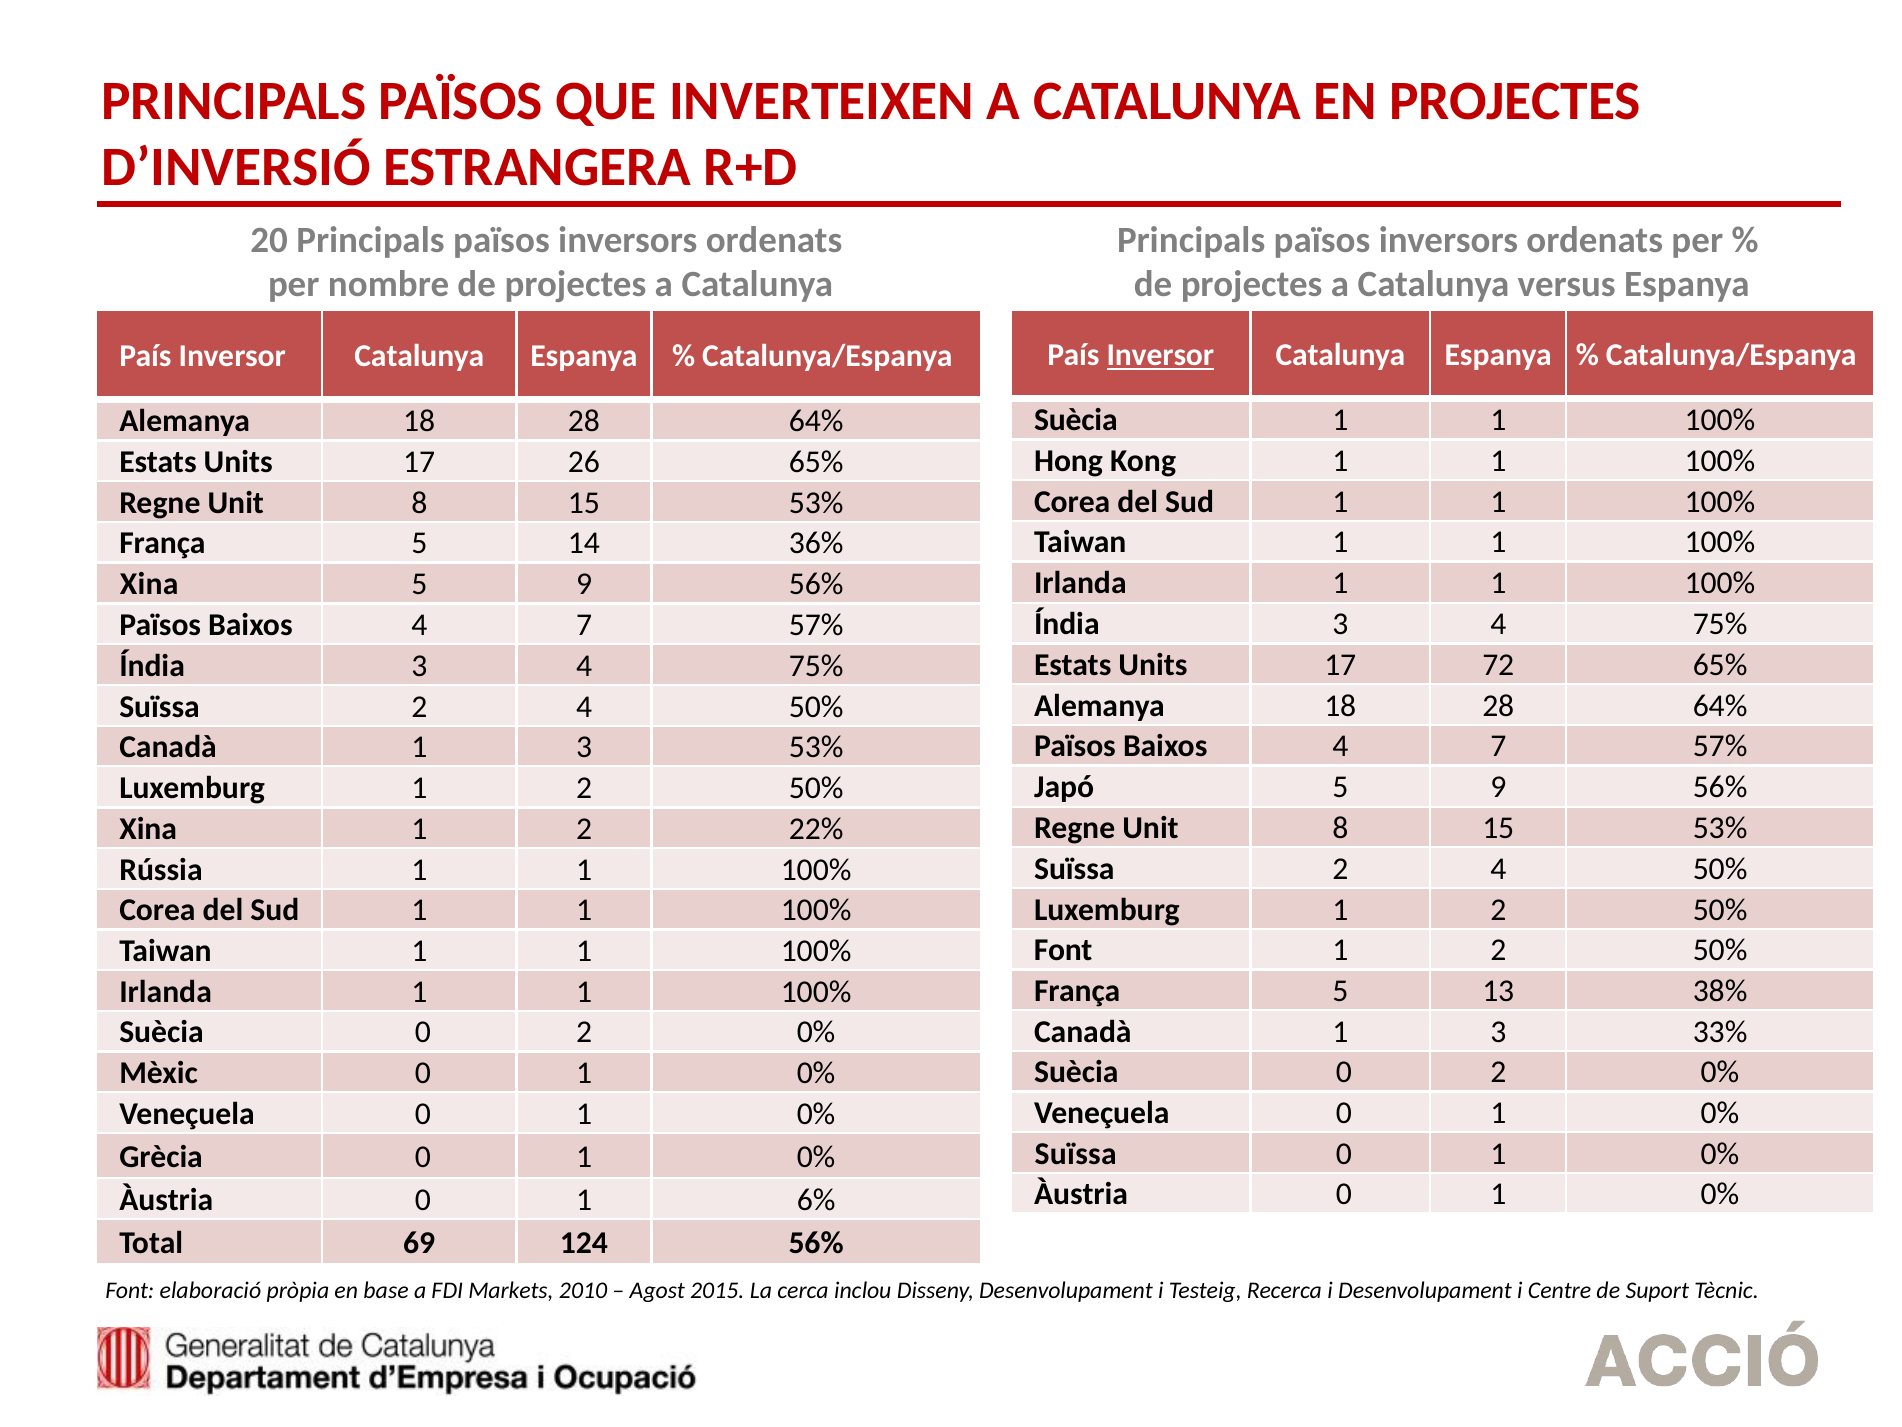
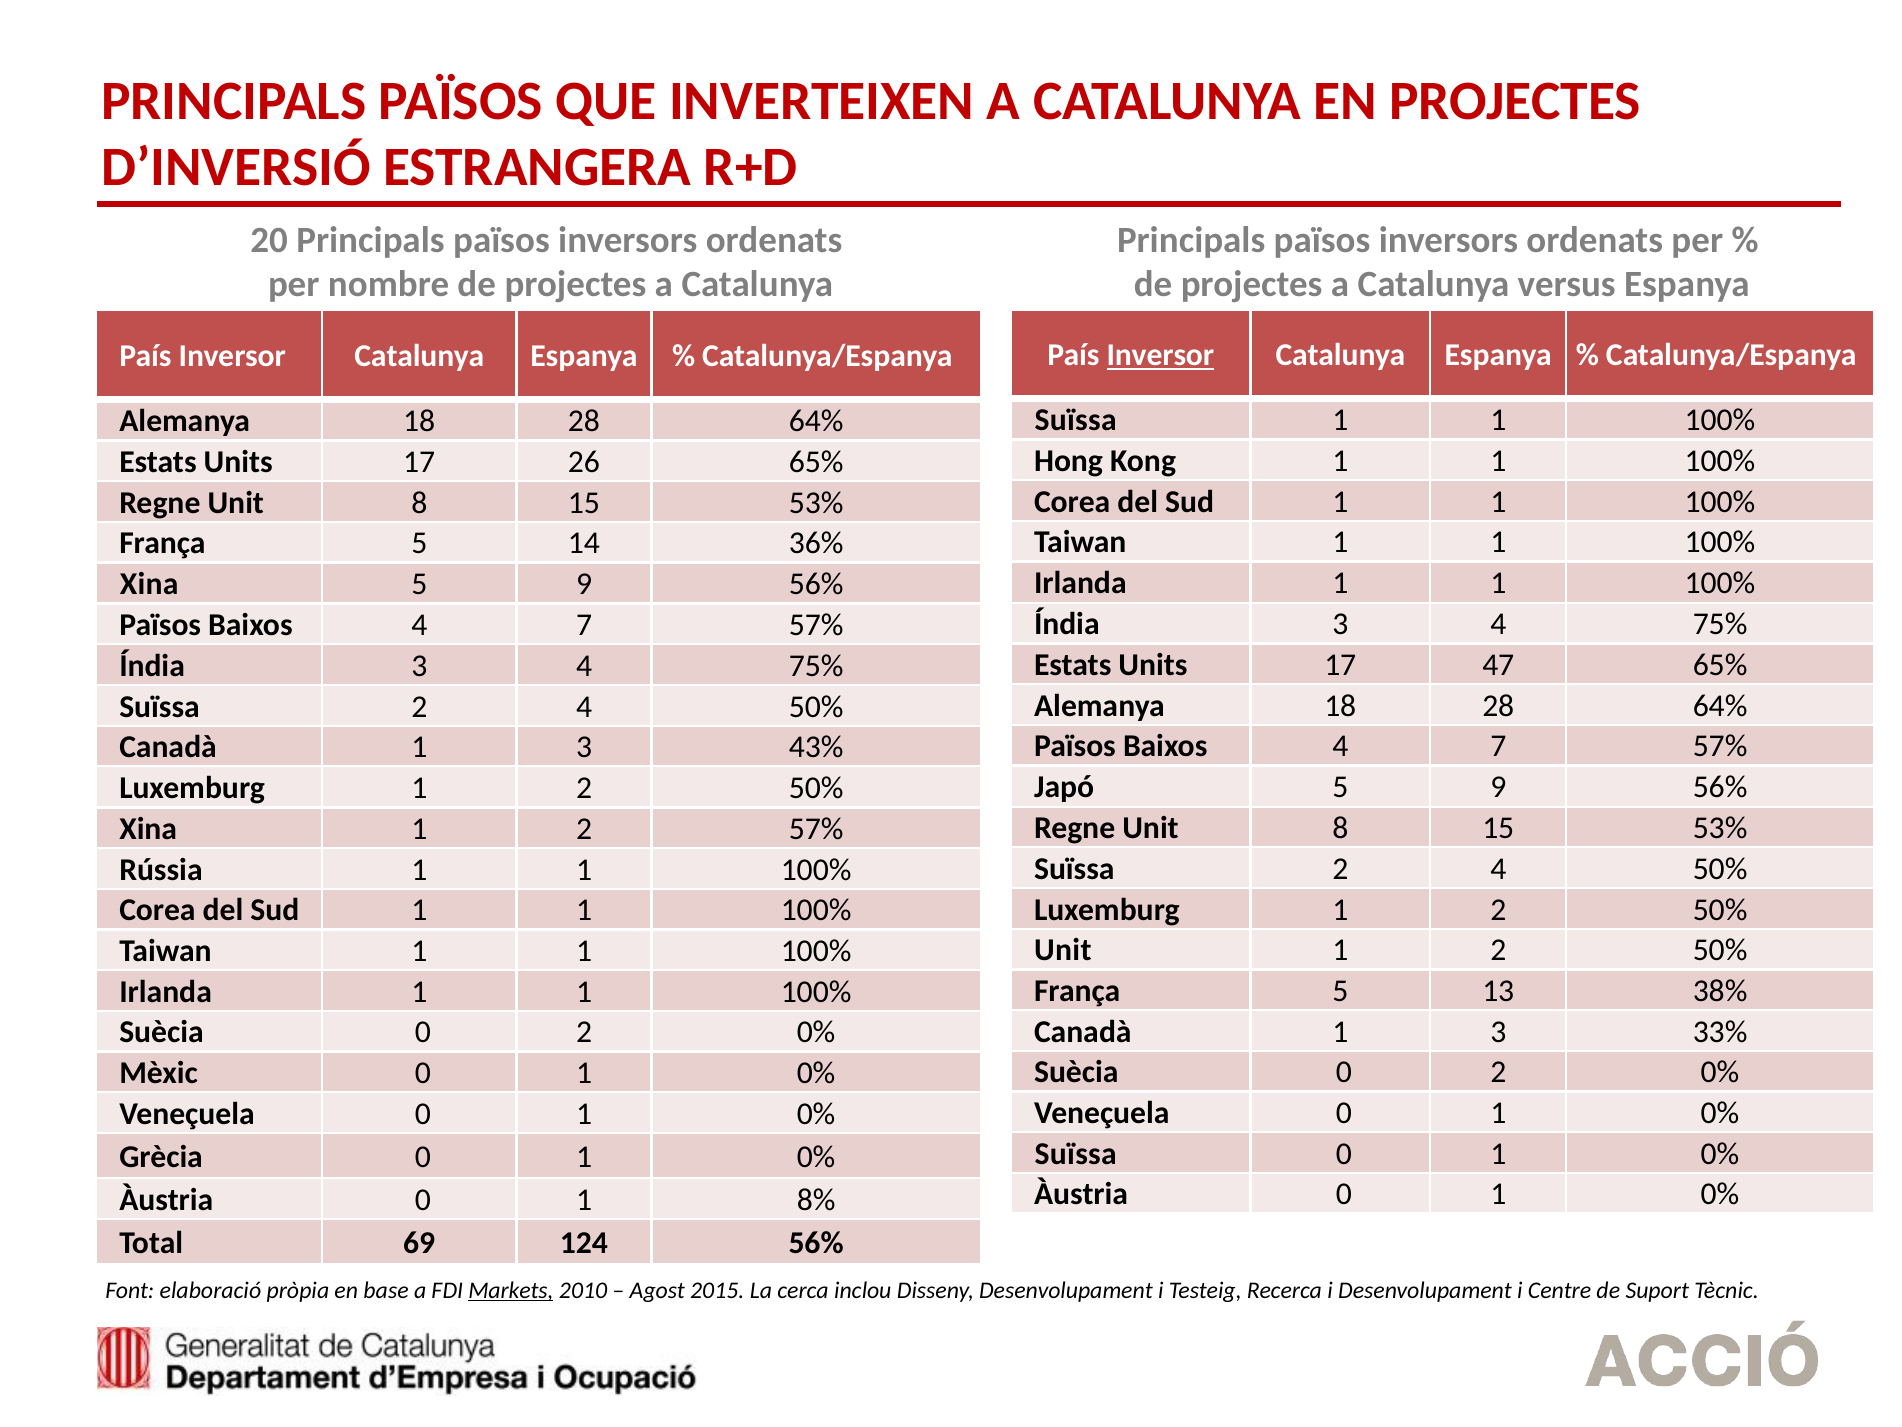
Suècia at (1076, 420): Suècia -> Suïssa
72: 72 -> 47
3 53%: 53% -> 43%
2 22%: 22% -> 57%
Font at (1063, 950): Font -> Unit
6%: 6% -> 8%
Markets underline: none -> present
